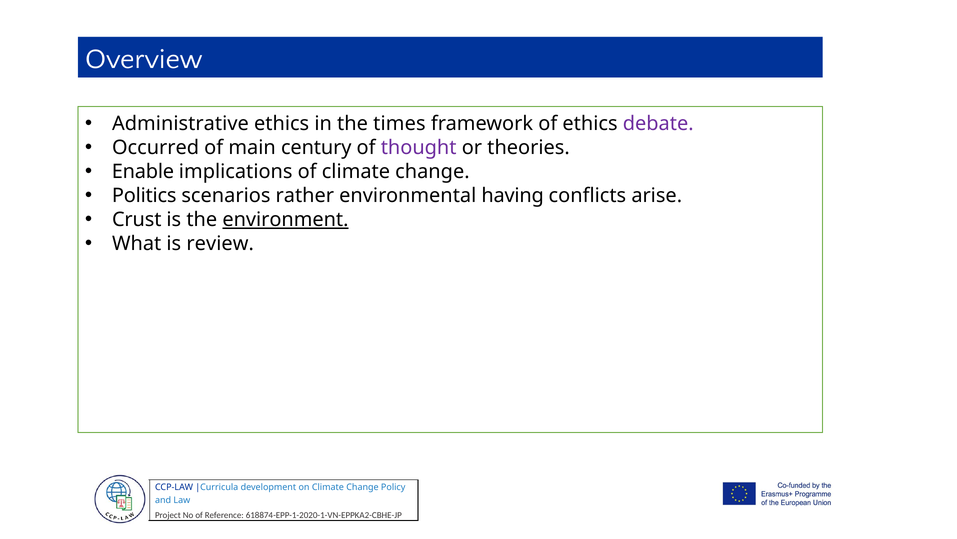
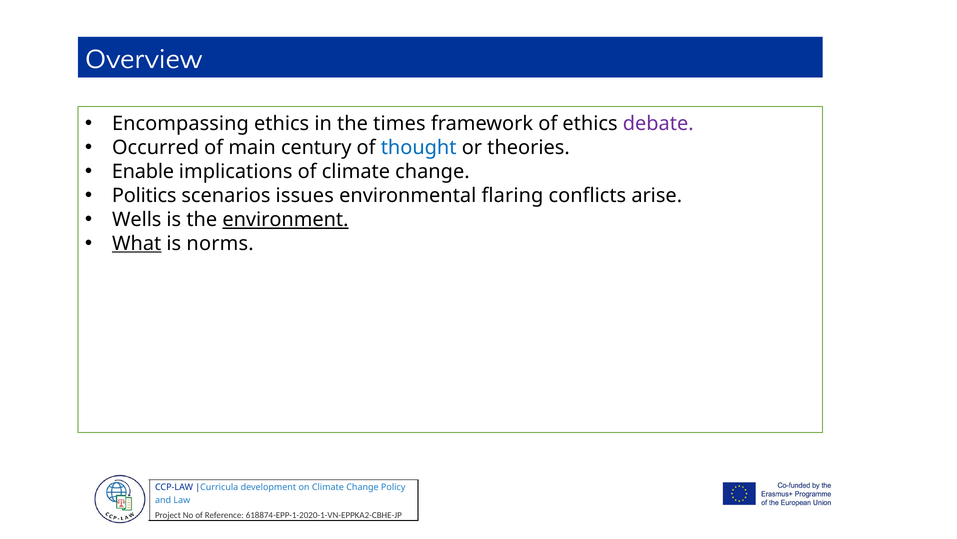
Administrative: Administrative -> Encompassing
thought colour: purple -> blue
rather: rather -> issues
having: having -> flaring
Crust: Crust -> Wells
What underline: none -> present
review: review -> norms
